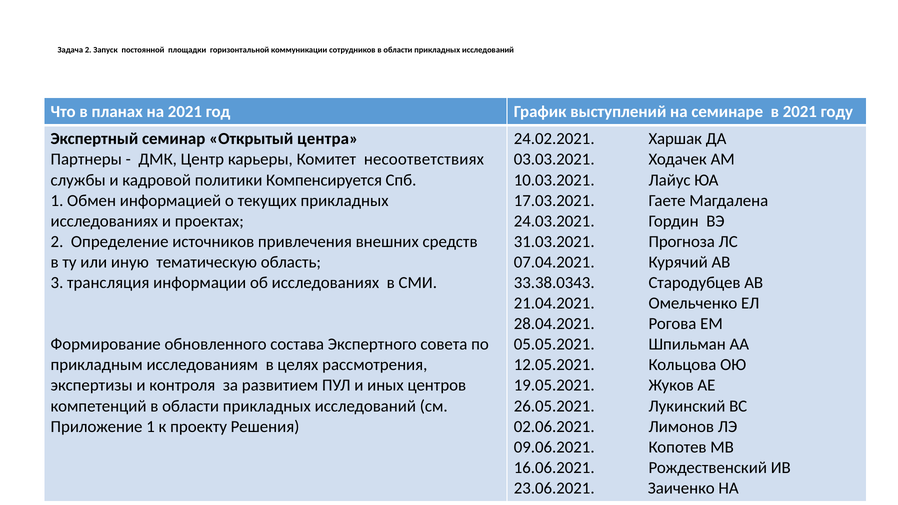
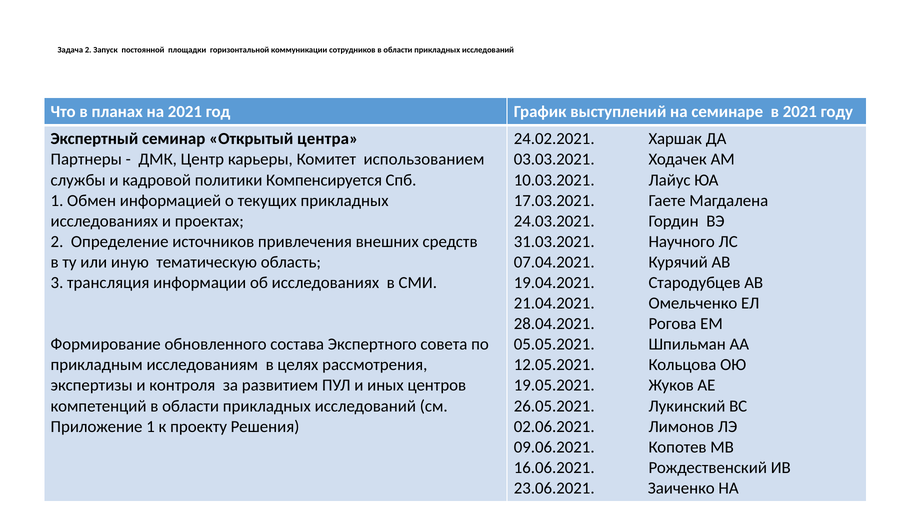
несоответствиях: несоответствиях -> использованием
Прогноза: Прогноза -> Научного
33.38.0343: 33.38.0343 -> 19.04.2021
